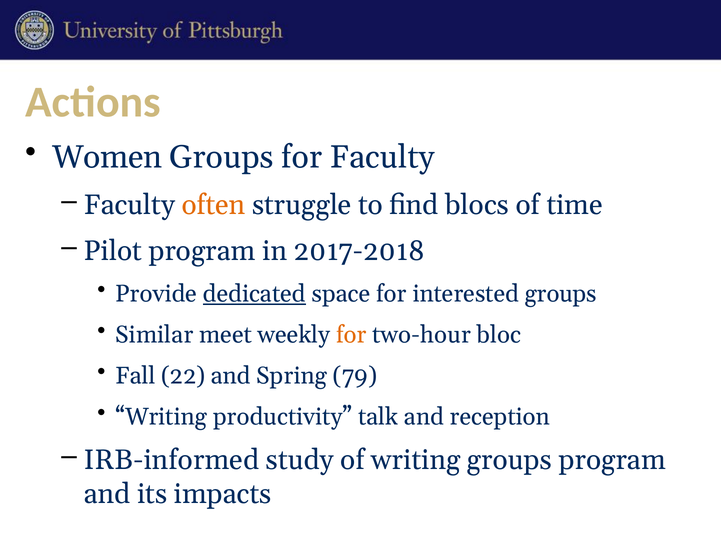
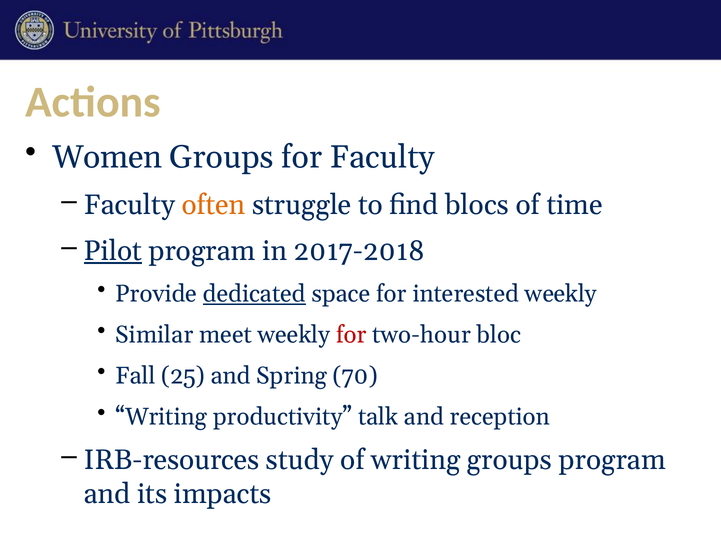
Pilot underline: none -> present
interested groups: groups -> weekly
for at (351, 335) colour: orange -> red
22: 22 -> 25
79: 79 -> 70
IRB-informed: IRB-informed -> IRB-resources
